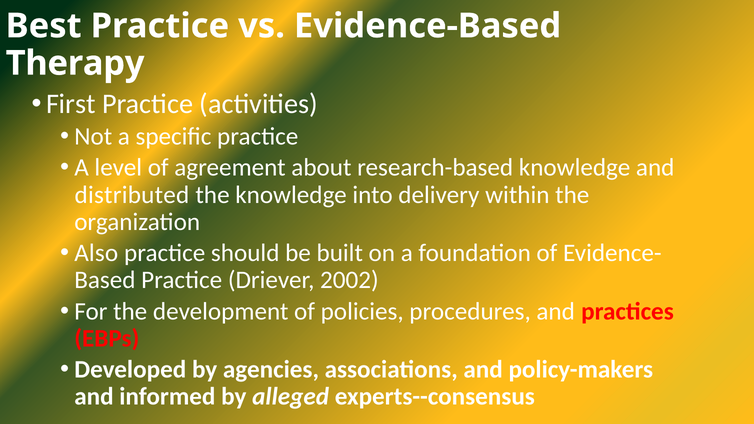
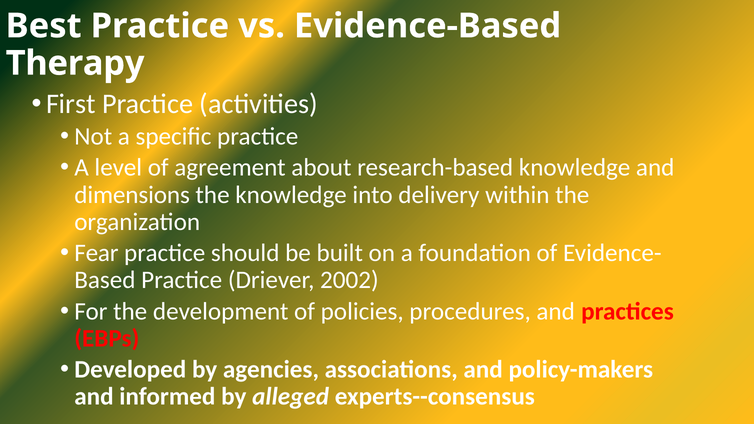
distributed: distributed -> dimensions
Also: Also -> Fear
